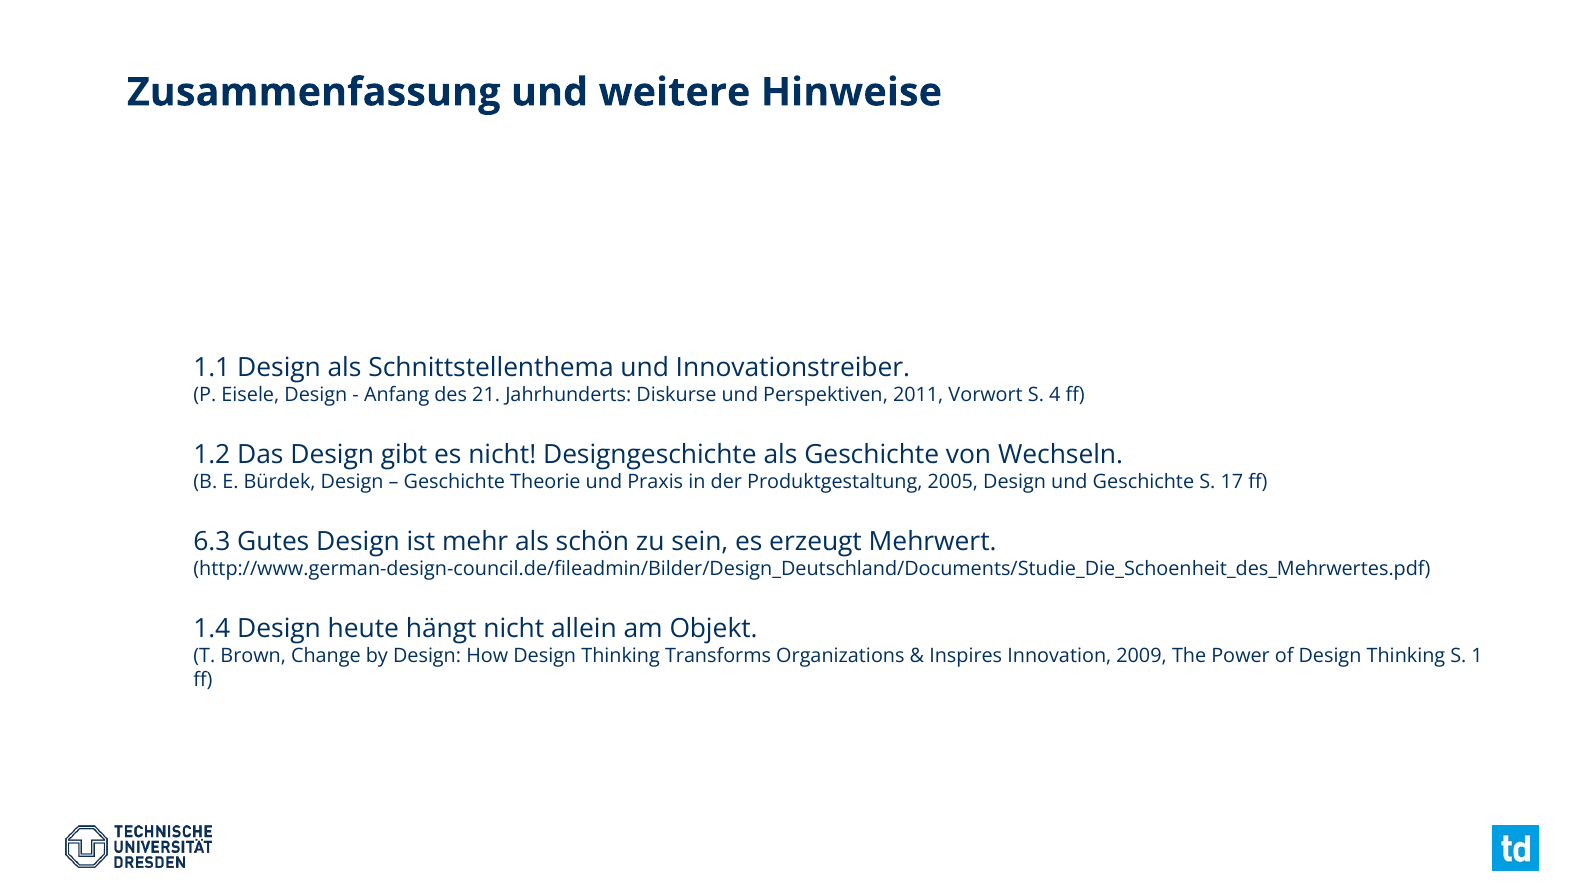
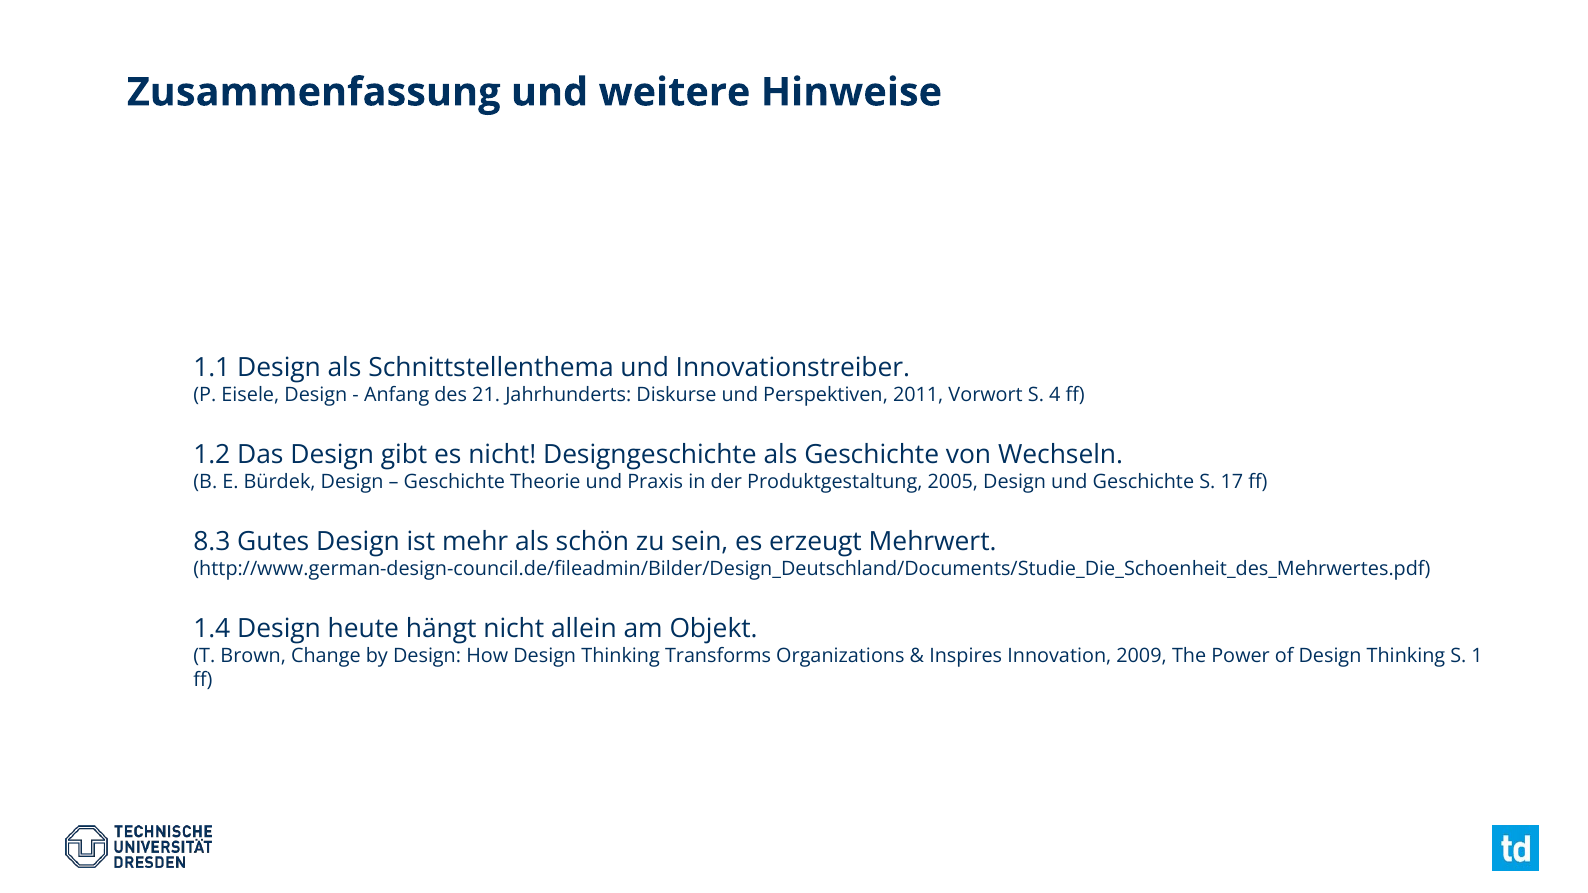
6.3: 6.3 -> 8.3
